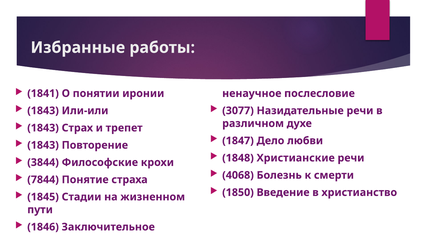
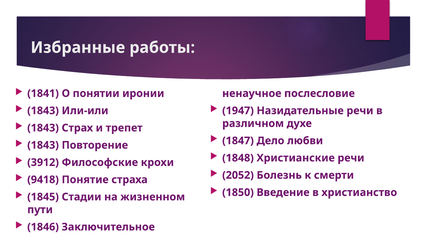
3077: 3077 -> 1947
3844: 3844 -> 3912
4068: 4068 -> 2052
7844: 7844 -> 9418
